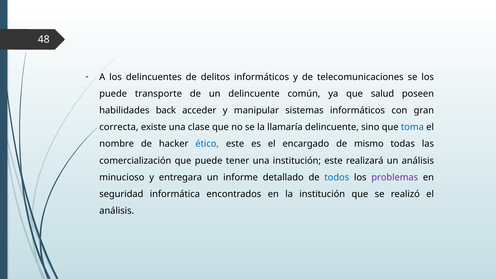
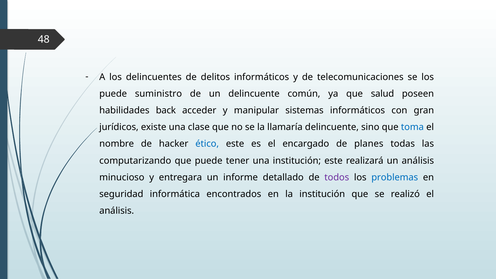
transporte: transporte -> suministro
correcta: correcta -> jurídicos
mismo: mismo -> planes
comercialización: comercialización -> computarizando
todos colour: blue -> purple
problemas colour: purple -> blue
